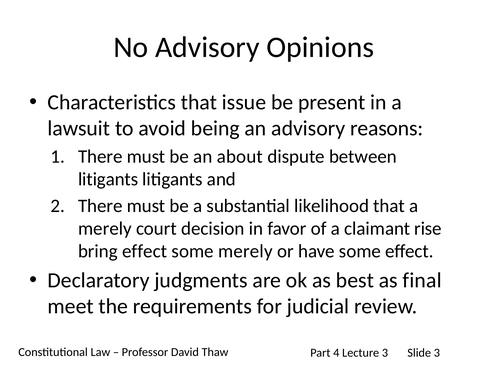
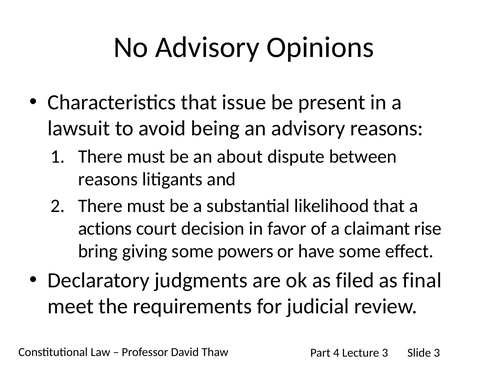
litigants at (108, 179): litigants -> reasons
merely at (105, 229): merely -> actions
bring effect: effect -> giving
some merely: merely -> powers
best: best -> filed
